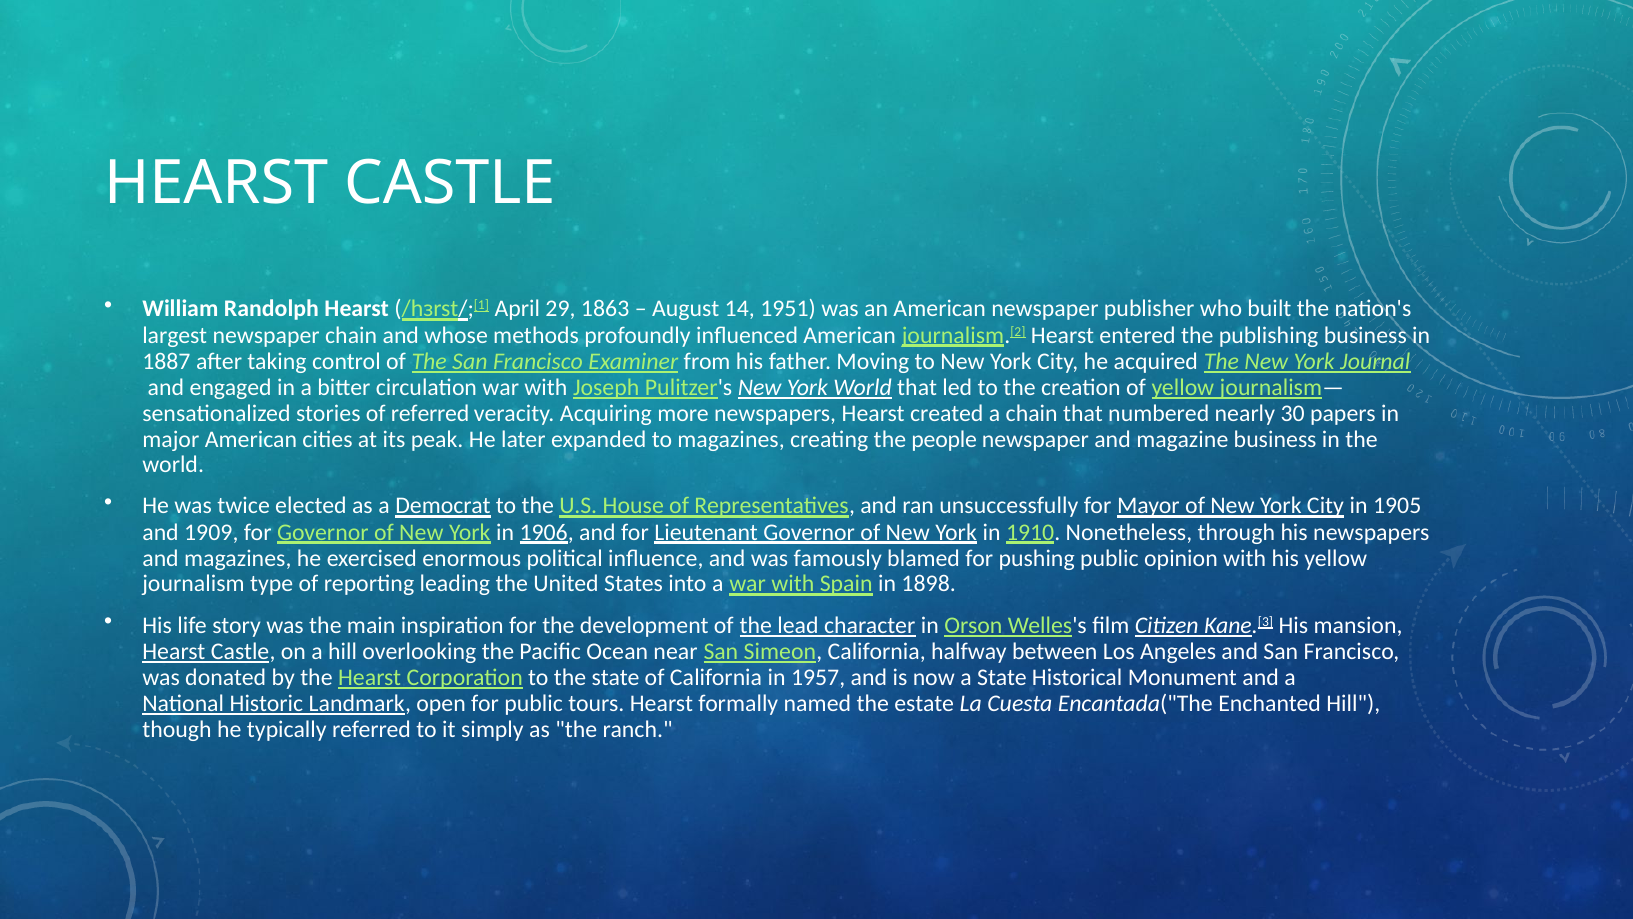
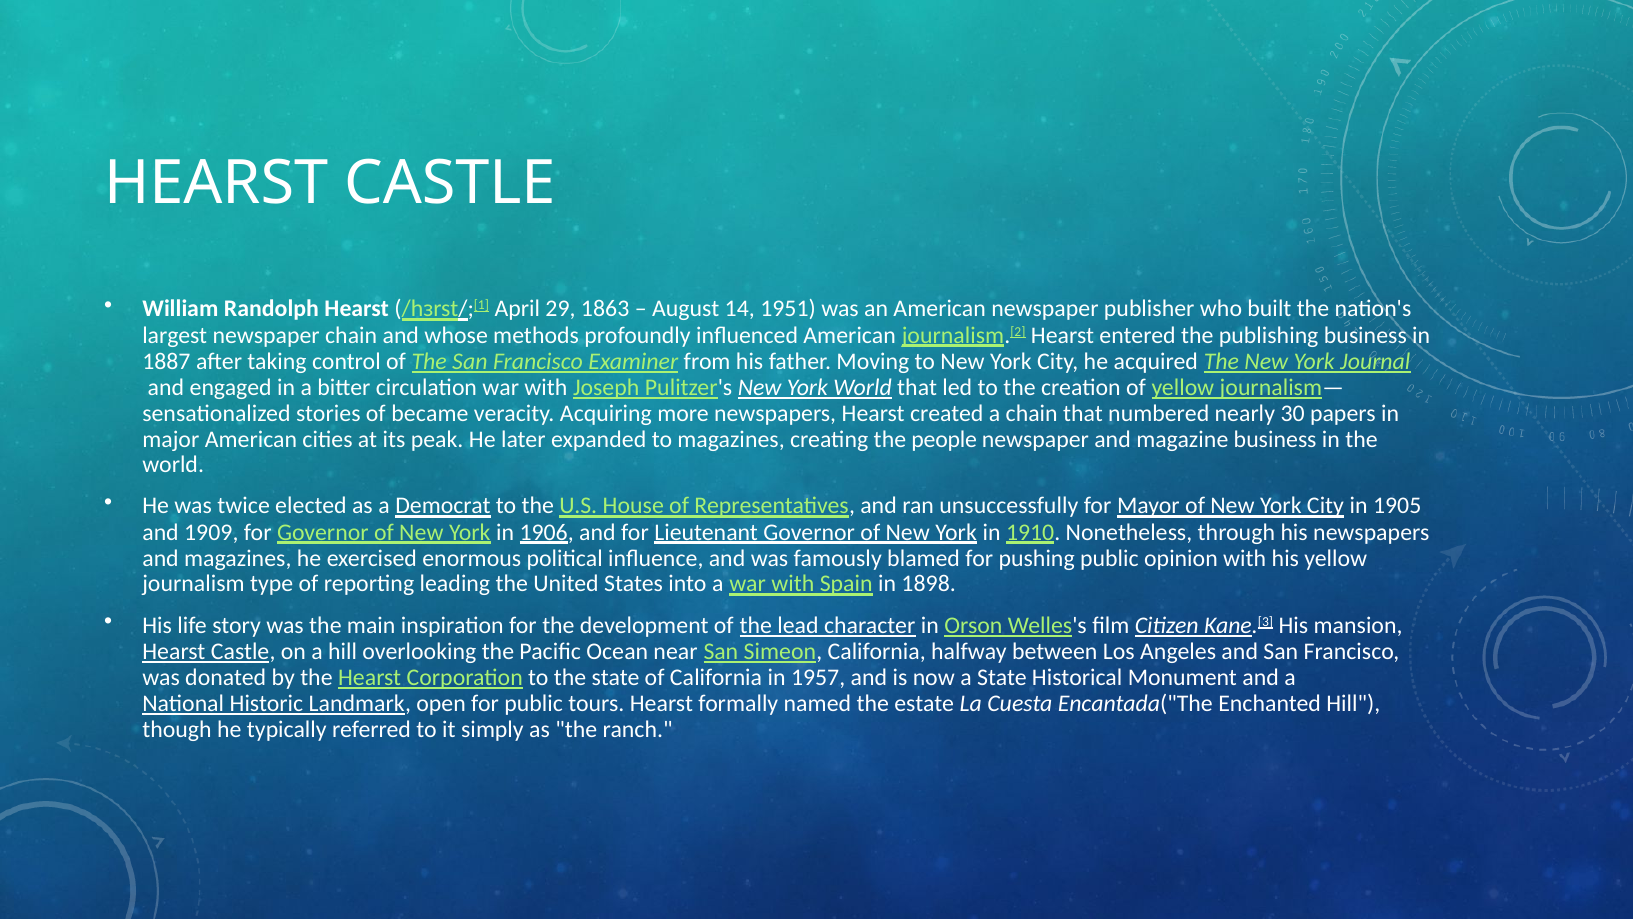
of referred: referred -> became
